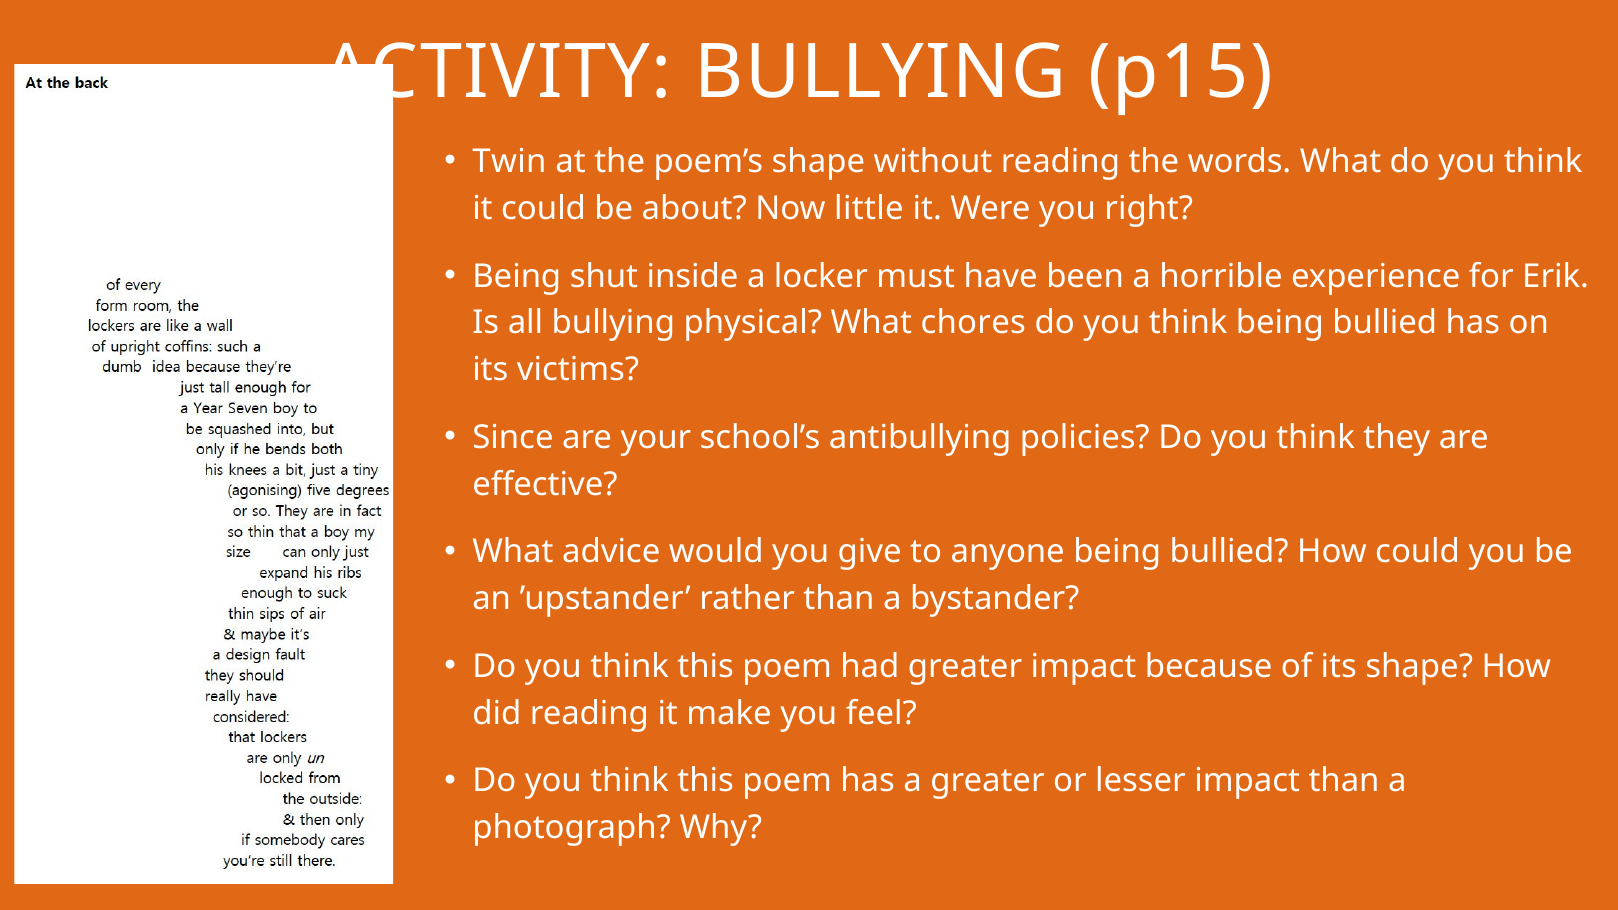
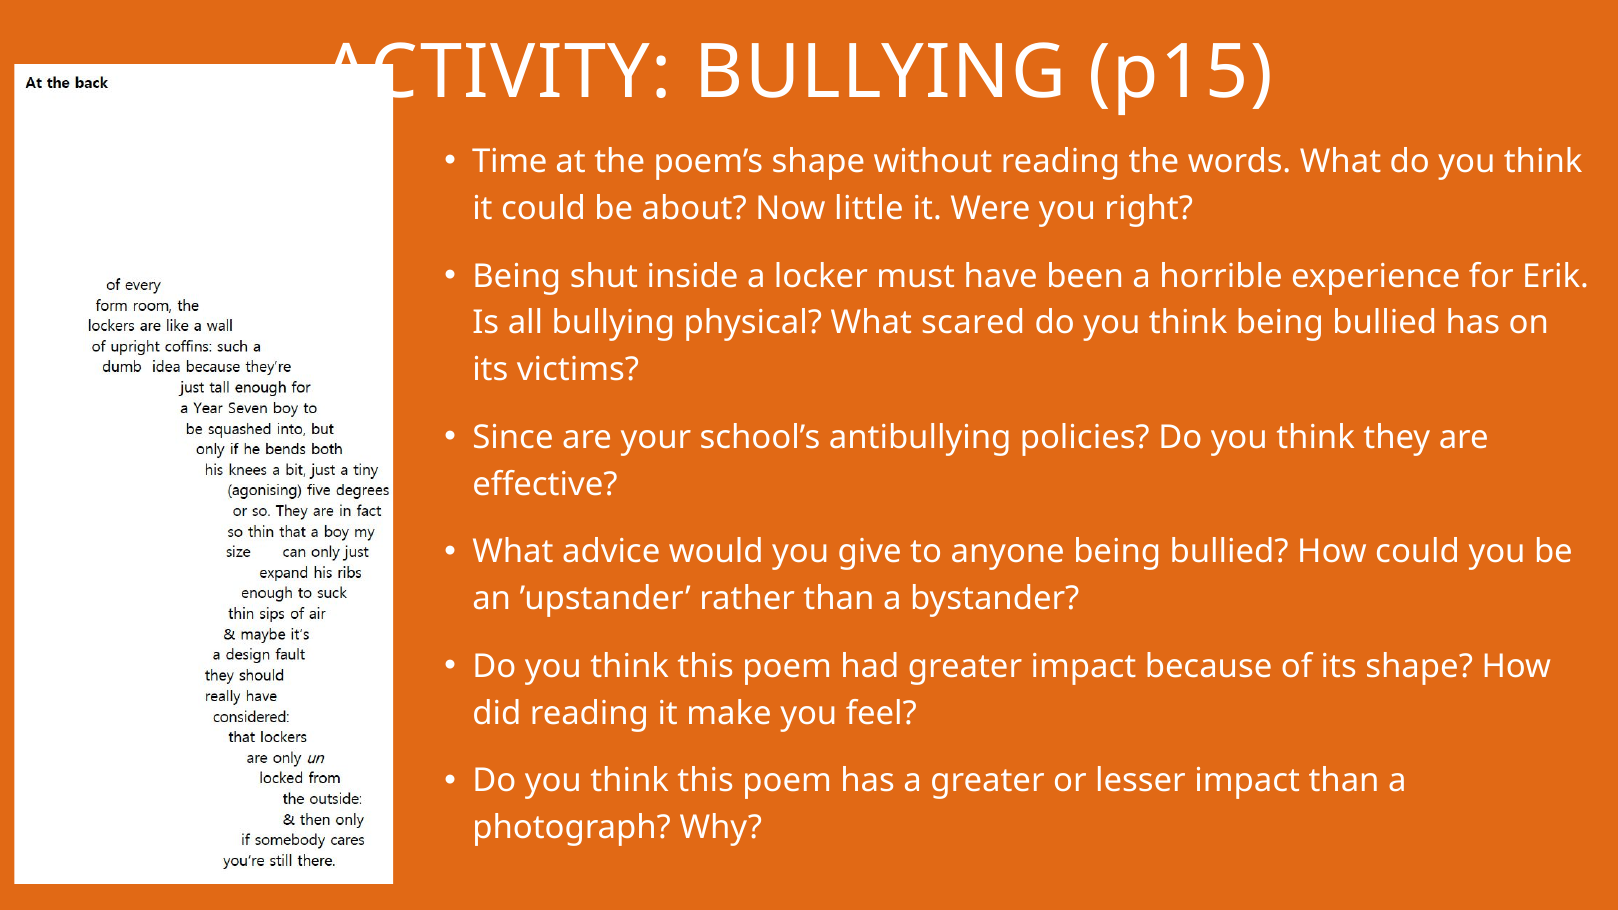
Twin: Twin -> Time
chores: chores -> scared
